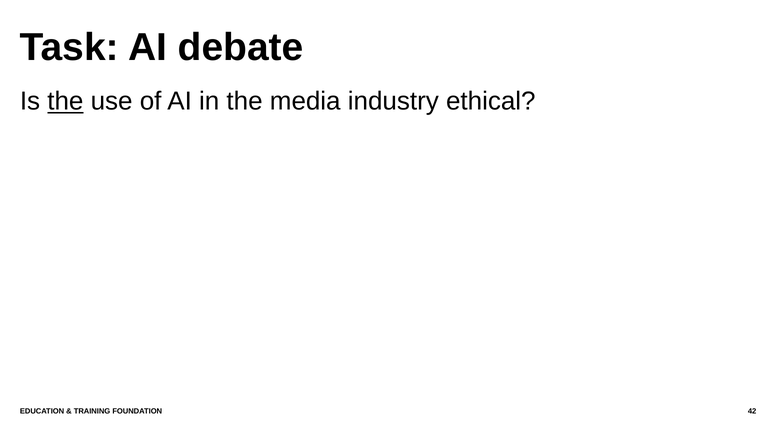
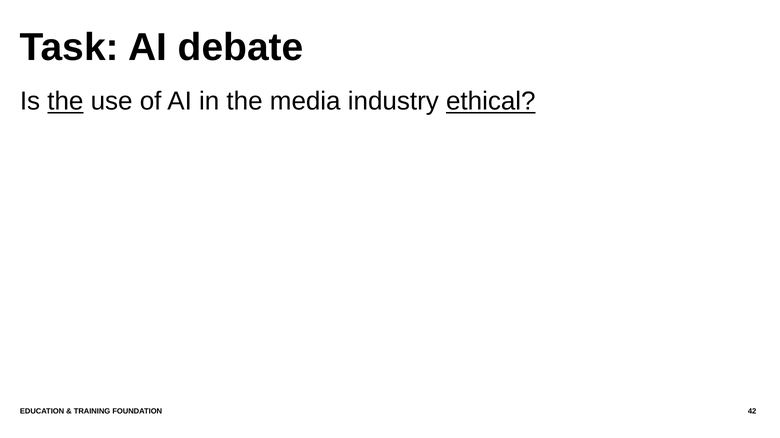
ethical underline: none -> present
